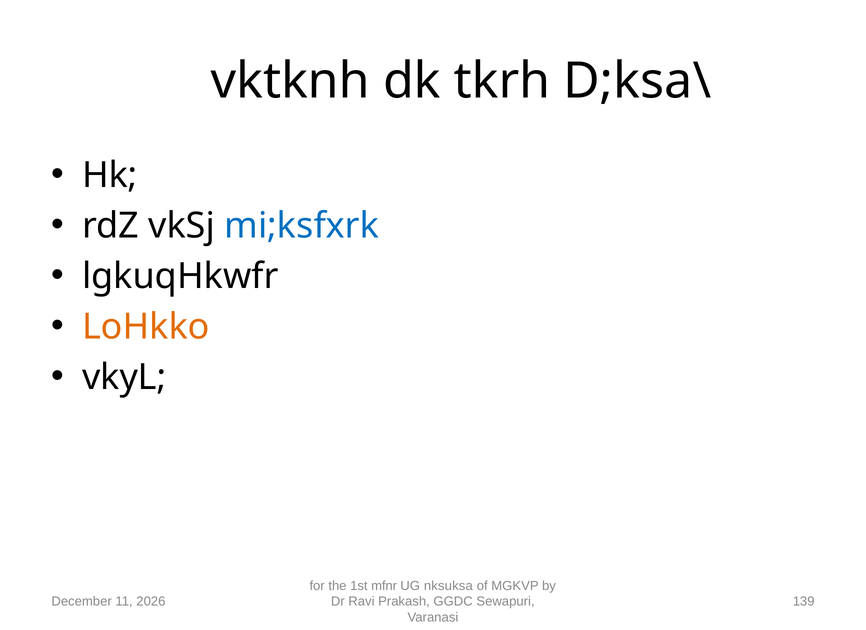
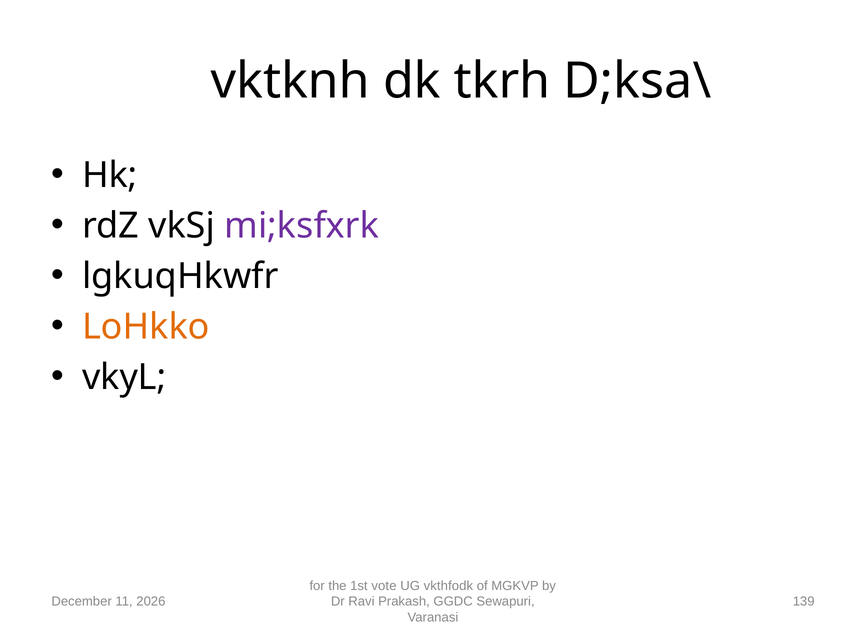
mi;ksfxrk colour: blue -> purple
mfnr: mfnr -> vote
nksuksa: nksuksa -> vkthfodk
